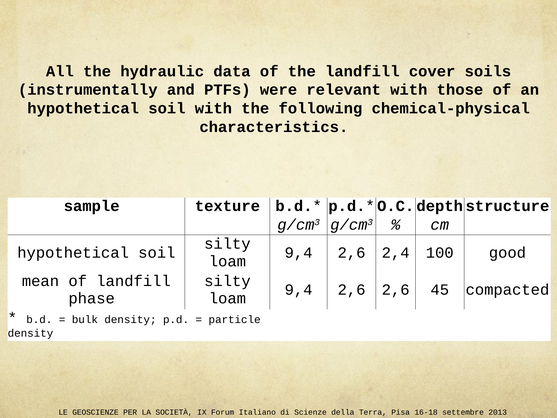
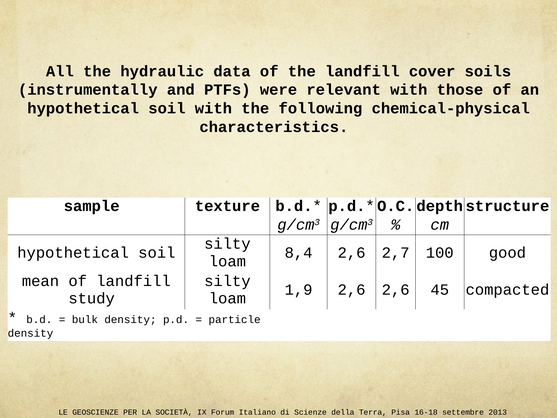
9,4 at (299, 252): 9,4 -> 8,4
2,4: 2,4 -> 2,7
9,4 at (299, 290): 9,4 -> 1,9
phase: phase -> study
